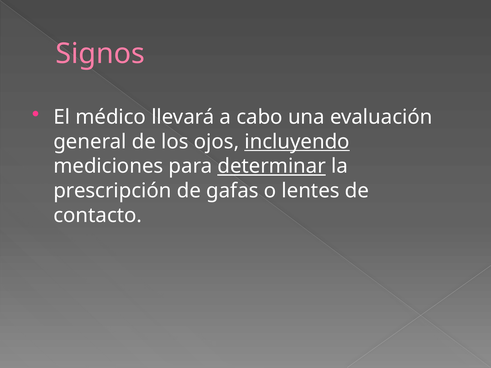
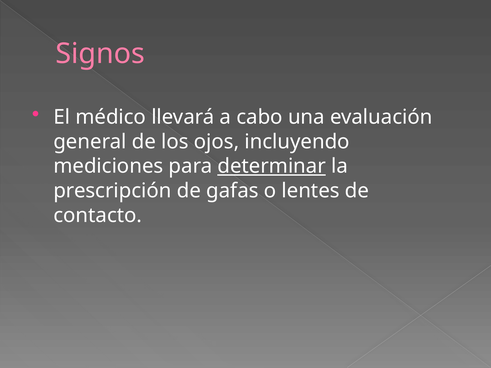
incluyendo underline: present -> none
